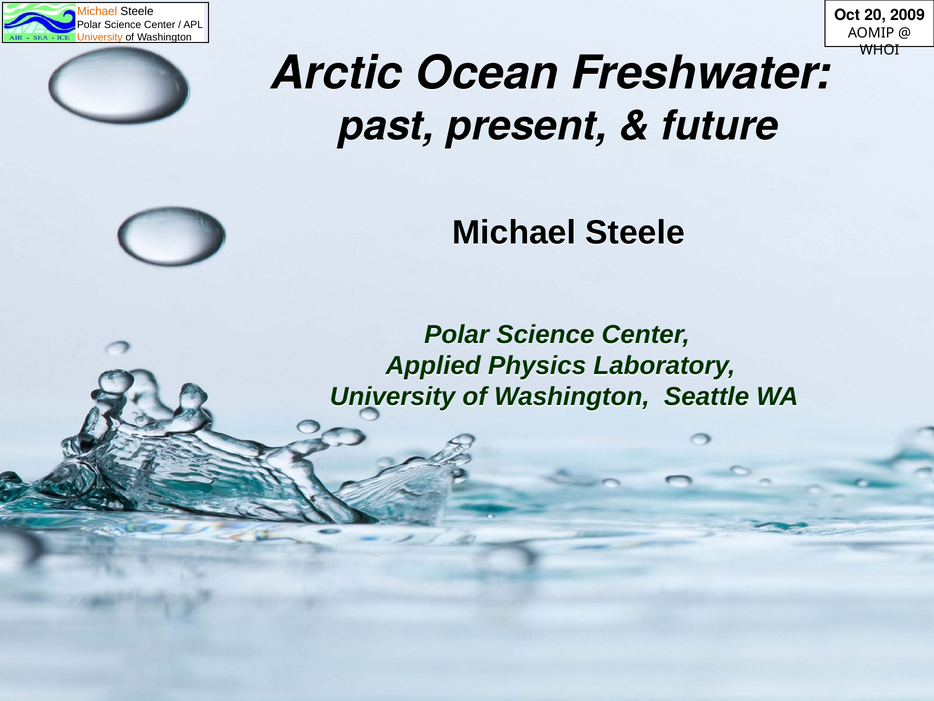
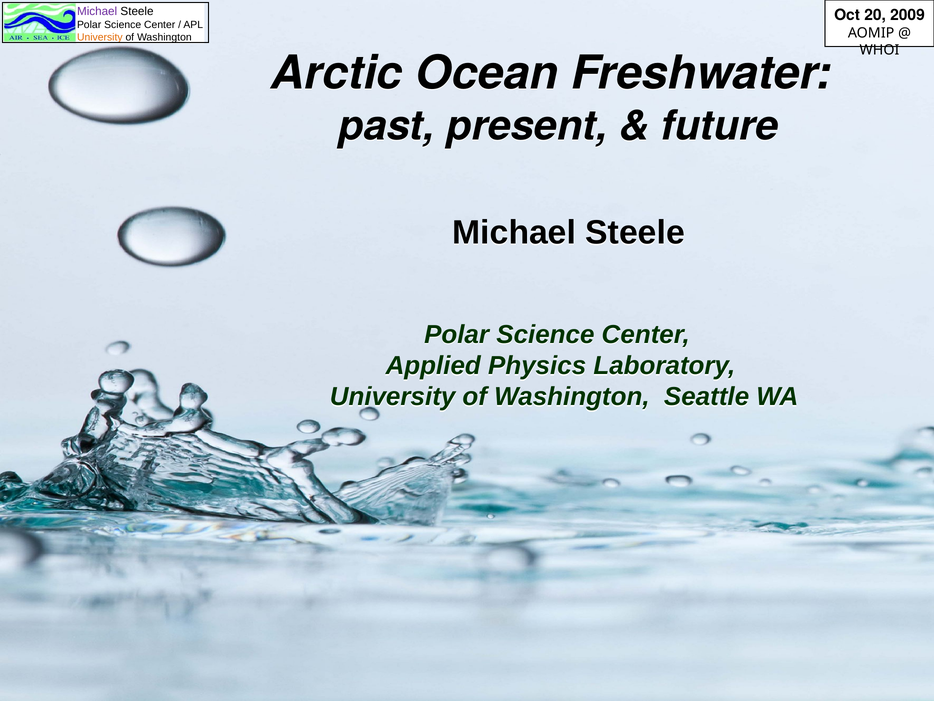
Michael at (97, 11) colour: orange -> purple
